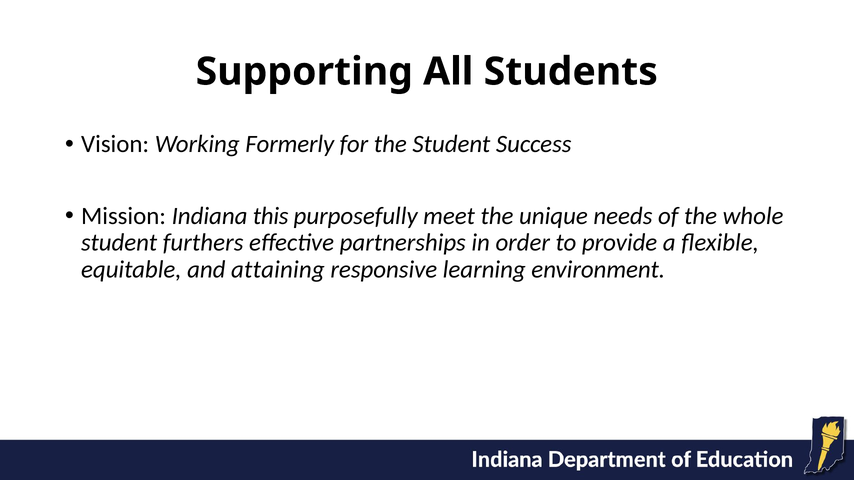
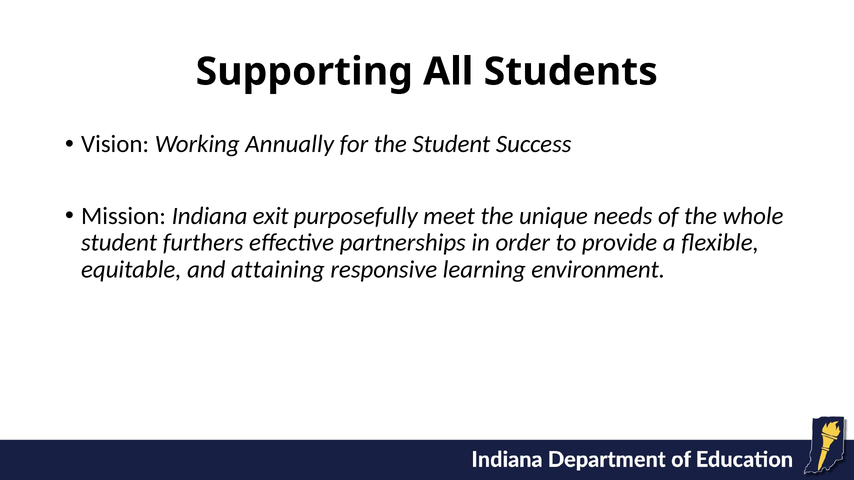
Formerly: Formerly -> Annually
this: this -> exit
